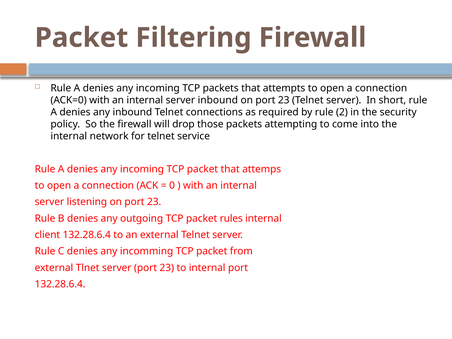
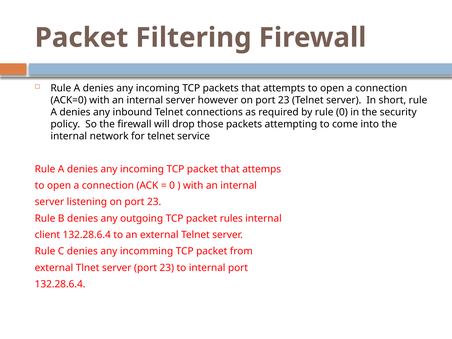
server inbound: inbound -> however
rule 2: 2 -> 0
